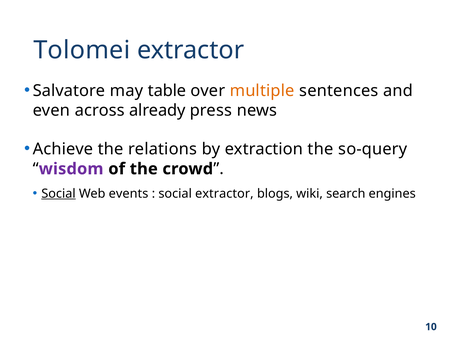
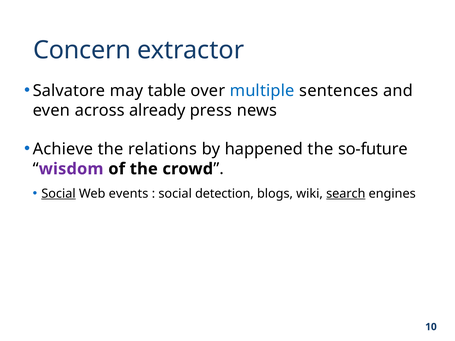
Tolomei: Tolomei -> Concern
multiple colour: orange -> blue
extraction: extraction -> happened
so-query: so-query -> so-future
social extractor: extractor -> detection
search underline: none -> present
